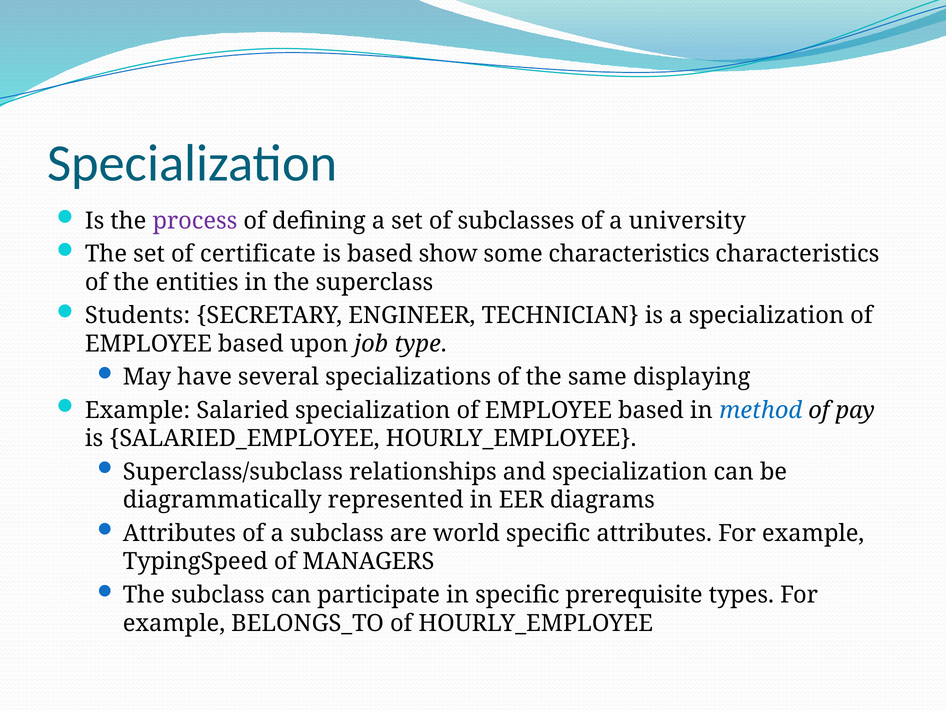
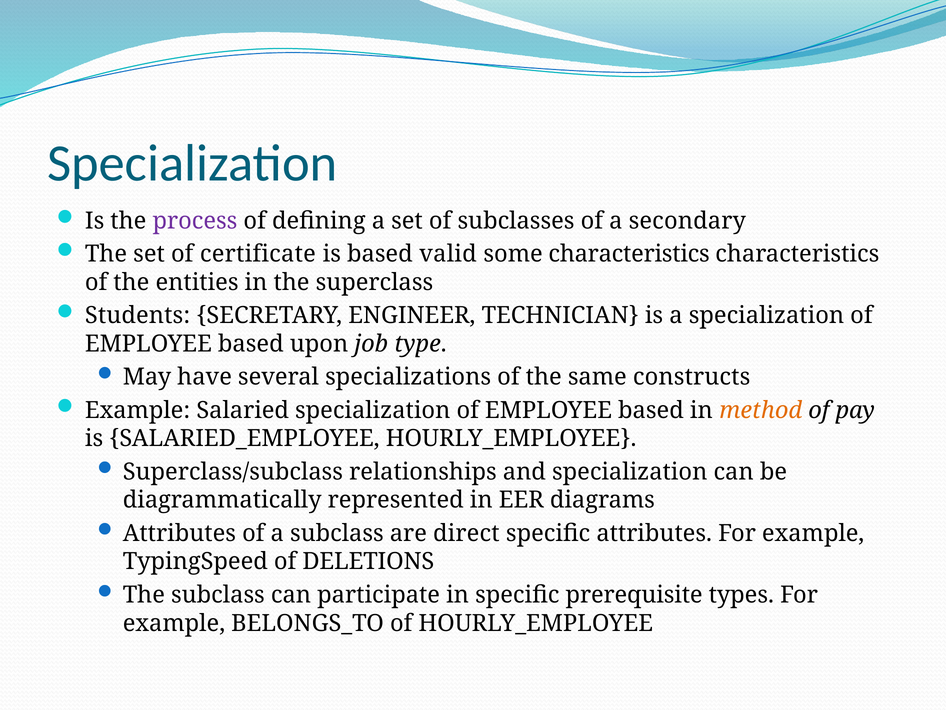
university: university -> secondary
show: show -> valid
displaying: displaying -> constructs
method colour: blue -> orange
world: world -> direct
MANAGERS: MANAGERS -> DELETIONS
